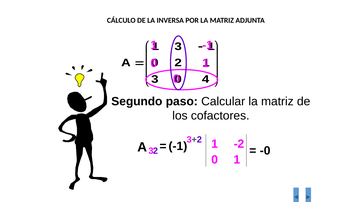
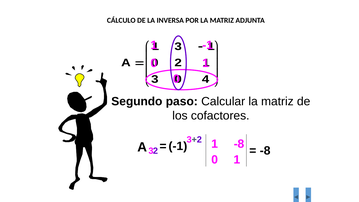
1 -2: -2 -> -8
-0 at (265, 151): -0 -> -8
